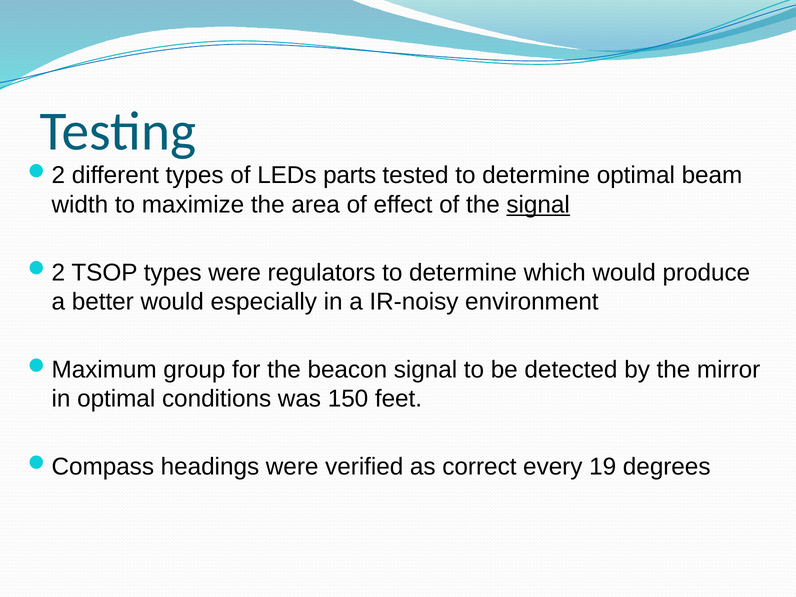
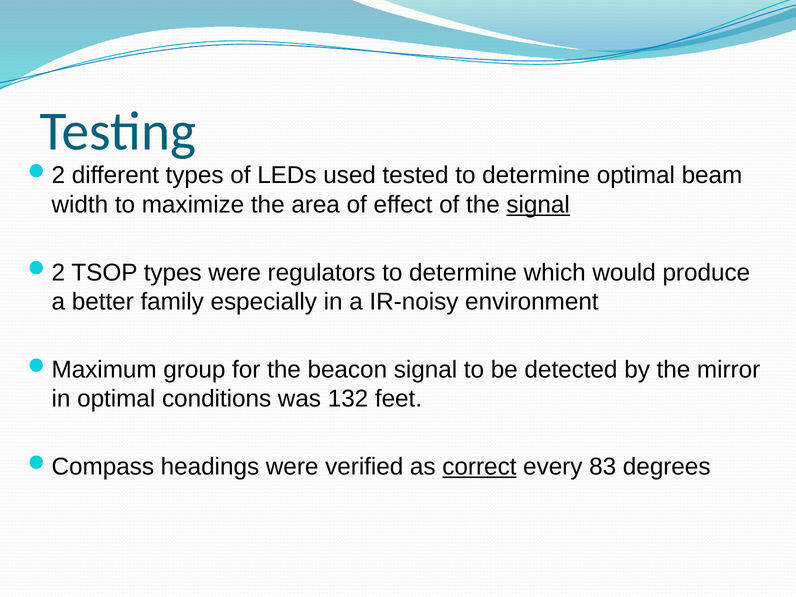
parts: parts -> used
better would: would -> family
150: 150 -> 132
correct underline: none -> present
19: 19 -> 83
